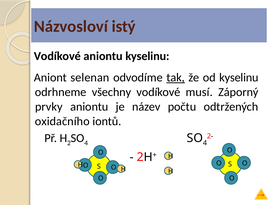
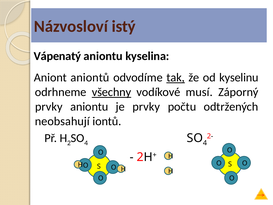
Vodíkové at (57, 56): Vodíkové -> Vápenatý
aniontu kyselinu: kyselinu -> kyselina
selenan: selenan -> aniontů
všechny underline: none -> present
je název: název -> prvky
oxidačního: oxidačního -> neobsahují
